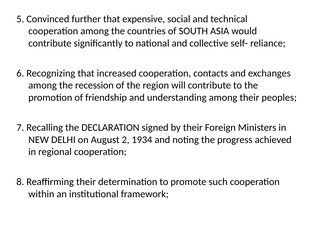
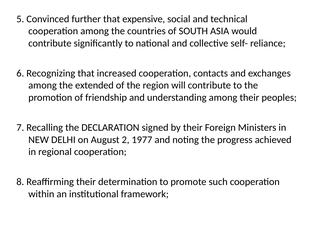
recession: recession -> extended
1934: 1934 -> 1977
